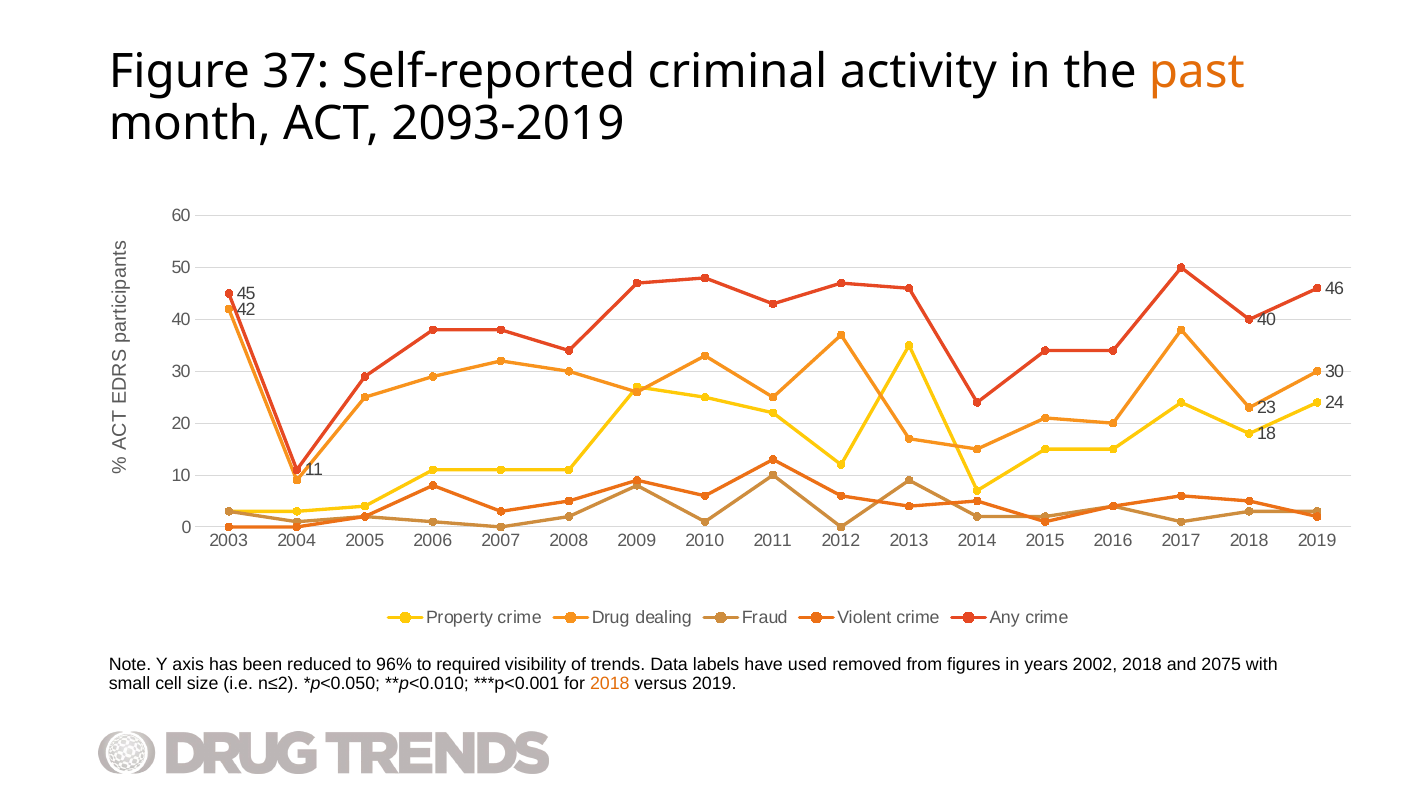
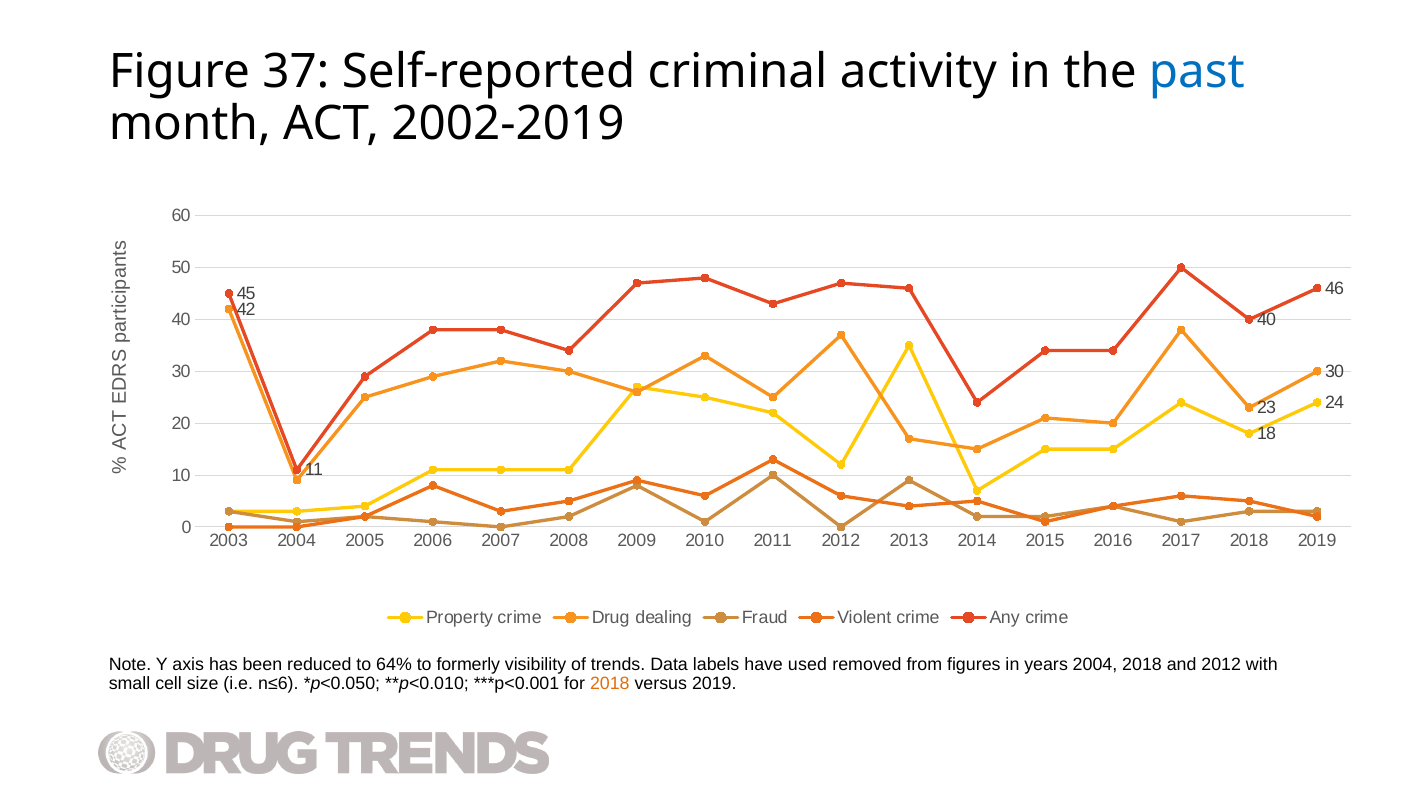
past colour: orange -> blue
2093-2019: 2093-2019 -> 2002-2019
96%: 96% -> 64%
required: required -> formerly
years 2002: 2002 -> 2004
and 2075: 2075 -> 2012
n≤2: n≤2 -> n≤6
